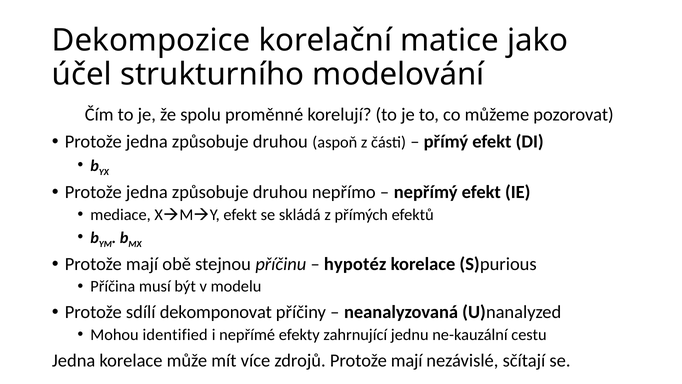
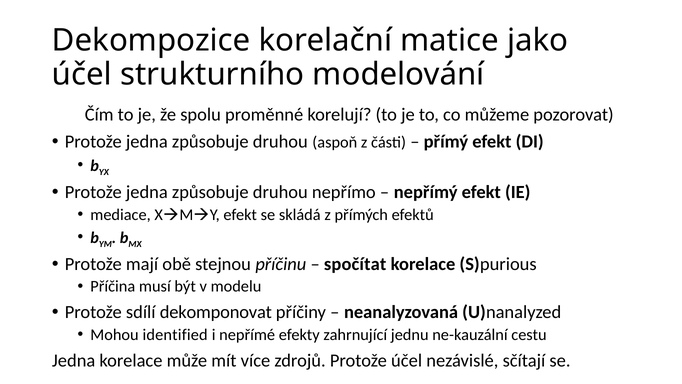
hypotéz: hypotéz -> spočítat
zdrojů Protože mají: mají -> účel
